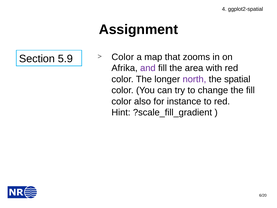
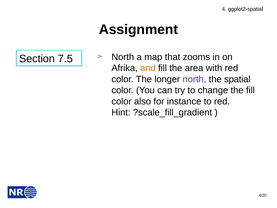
Color at (123, 57): Color -> North
5.9: 5.9 -> 7.5
and colour: purple -> orange
